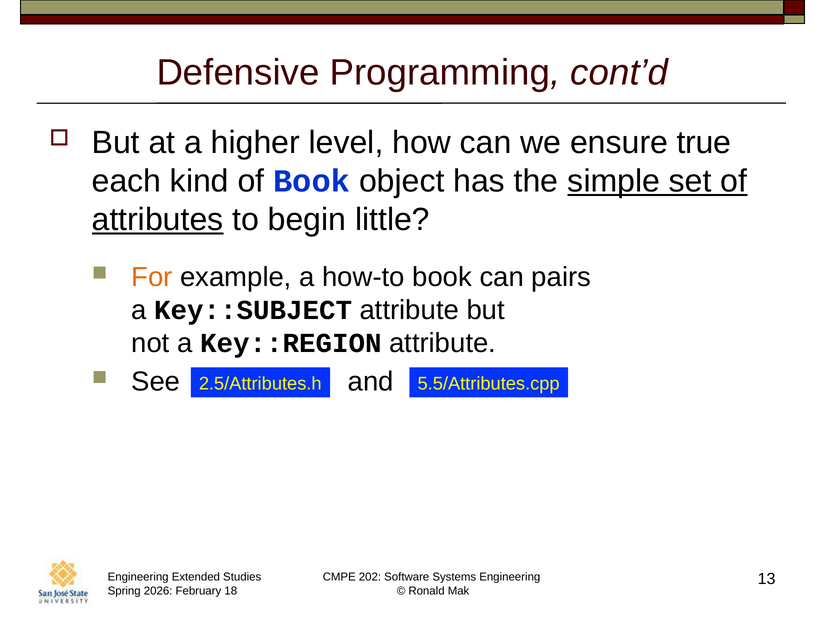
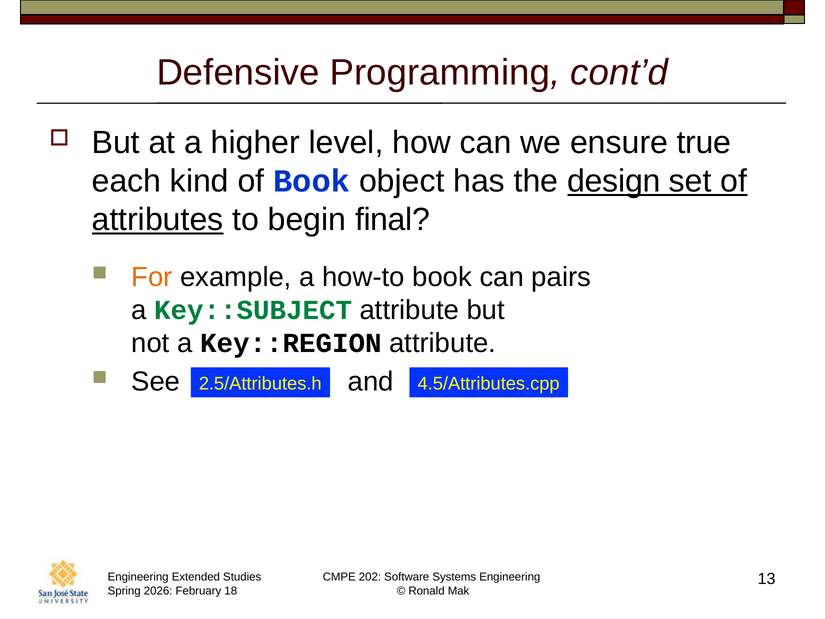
simple: simple -> design
little: little -> final
Key::SUBJECT colour: black -> green
5.5/Attributes.cpp: 5.5/Attributes.cpp -> 4.5/Attributes.cpp
